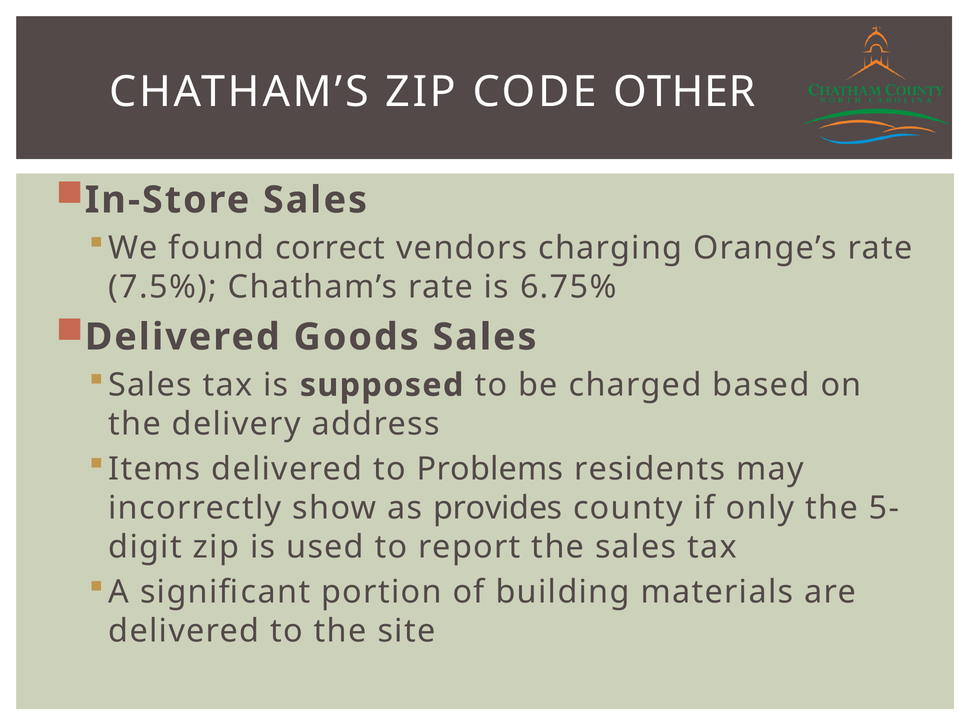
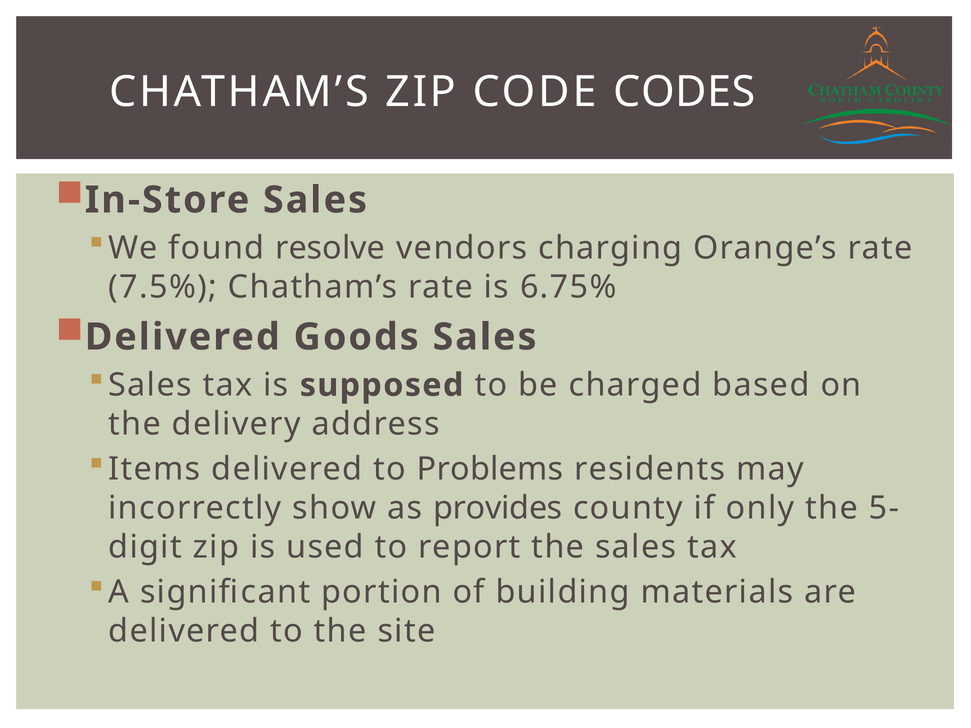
OTHER: OTHER -> CODES
correct: correct -> resolve
